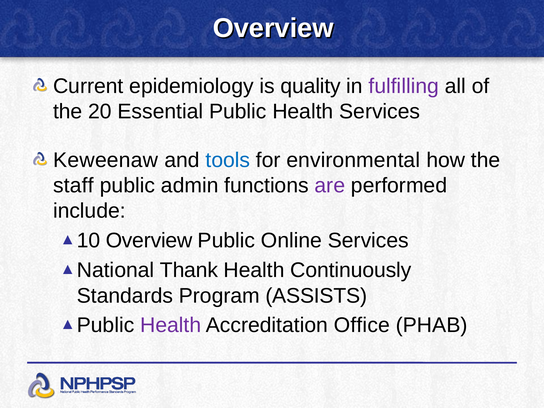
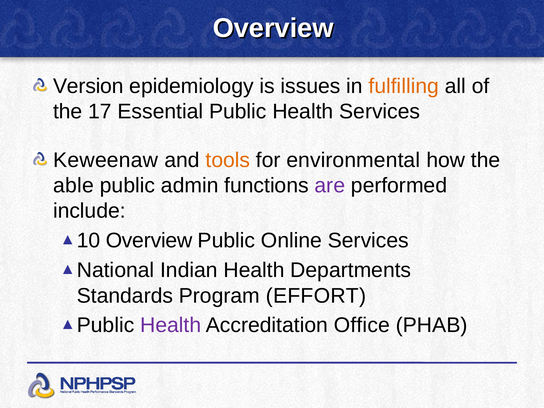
Current: Current -> Version
quality: quality -> issues
fulfilling colour: purple -> orange
20: 20 -> 17
tools colour: blue -> orange
staff: staff -> able
Thank: Thank -> Indian
Continuously: Continuously -> Departments
ASSISTS: ASSISTS -> EFFORT
